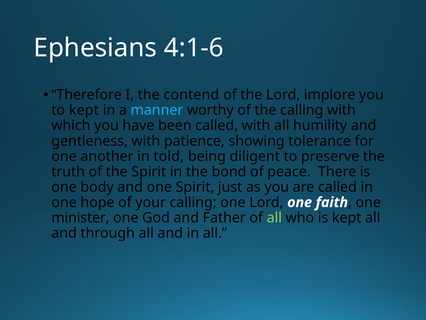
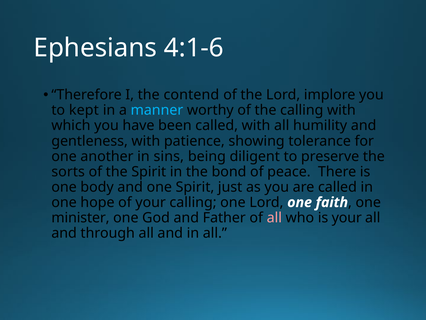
told: told -> sins
truth: truth -> sorts
all at (274, 217) colour: light green -> pink
is kept: kept -> your
